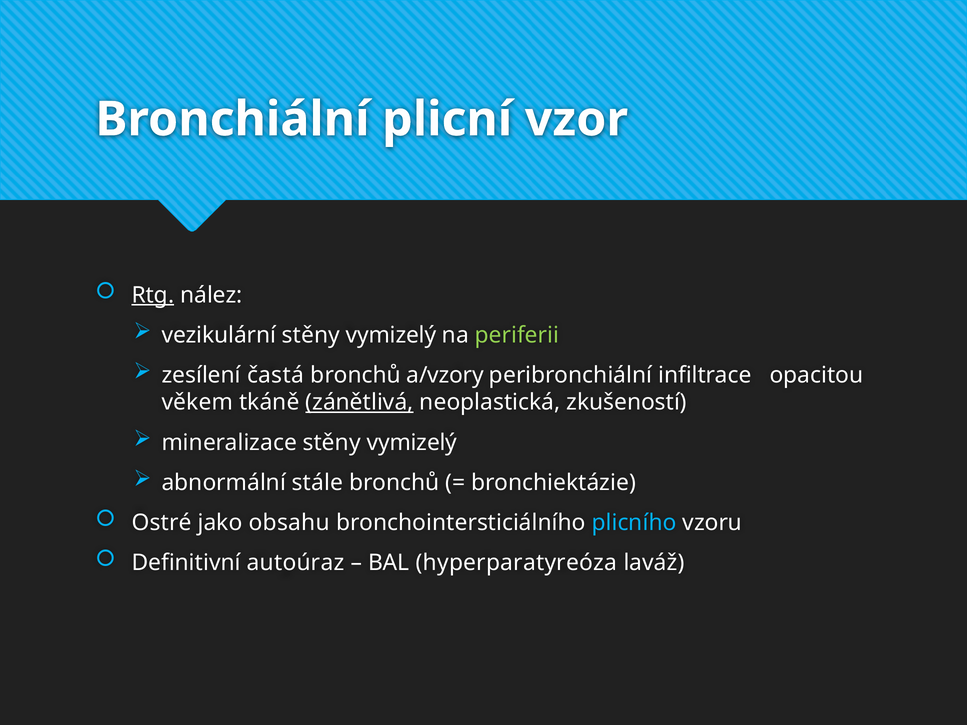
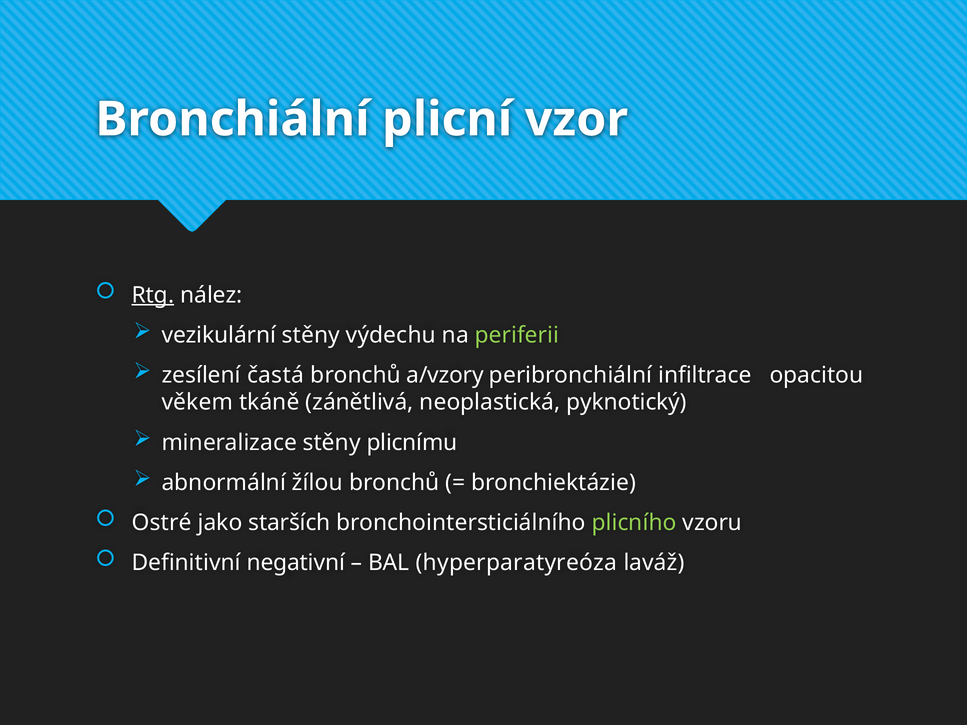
vymizelý at (391, 335): vymizelý -> výdechu
zánětlivá underline: present -> none
zkušeností: zkušeností -> pyknotický
mineralizace stěny vymizelý: vymizelý -> plicnímu
stále: stále -> žílou
obsahu: obsahu -> starších
plicního colour: light blue -> light green
autoúraz: autoúraz -> negativní
